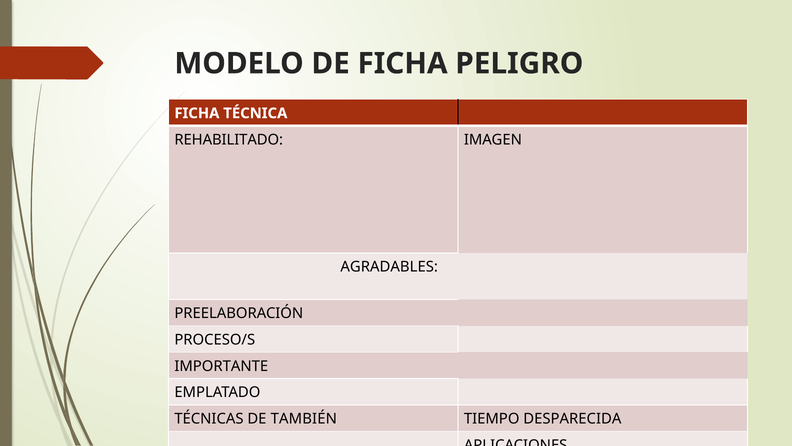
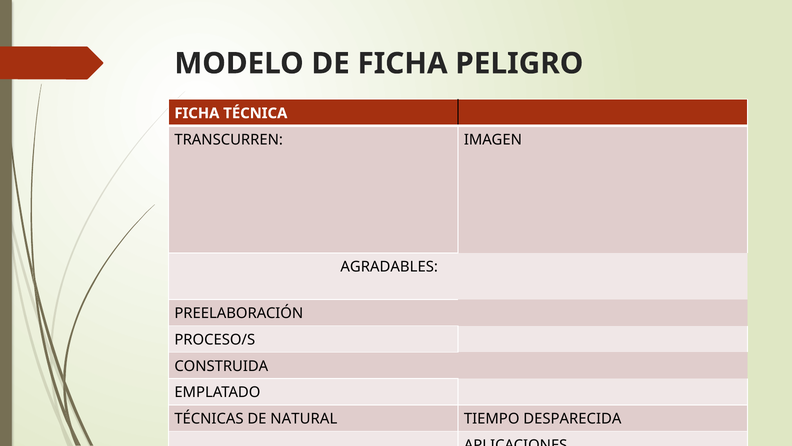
REHABILITADO: REHABILITADO -> TRANSCURREN
IMPORTANTE: IMPORTANTE -> CONSTRUIDA
TAMBIÉN: TAMBIÉN -> NATURAL
